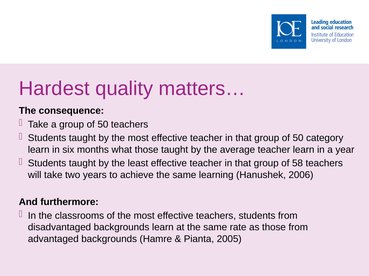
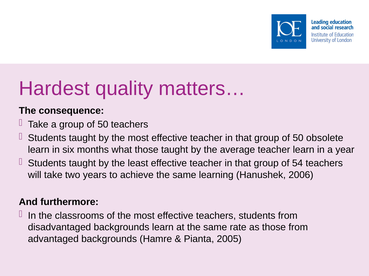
category: category -> obsolete
58: 58 -> 54
